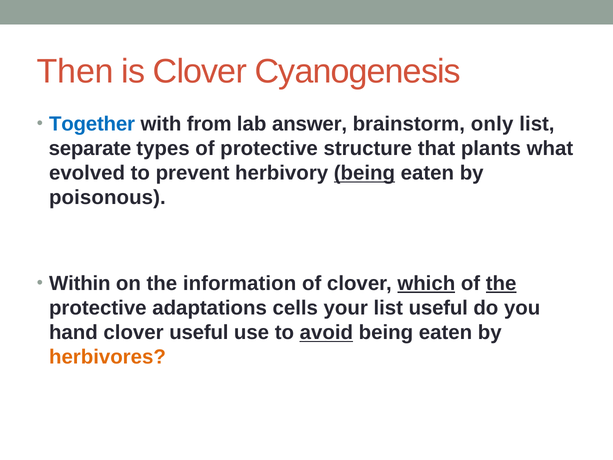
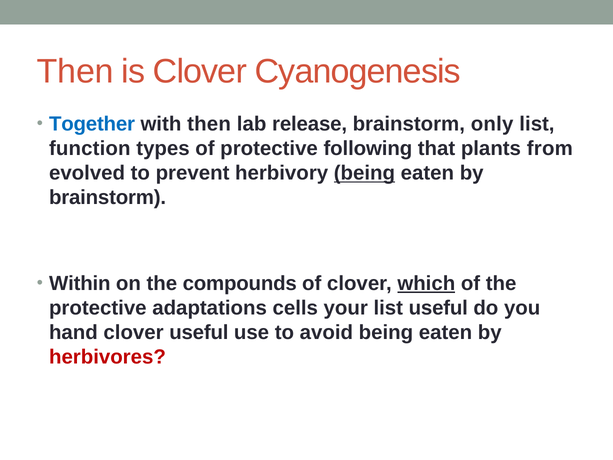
with from: from -> then
answer: answer -> release
separate: separate -> function
structure: structure -> following
what: what -> from
poisonous at (107, 198): poisonous -> brainstorm
information: information -> compounds
the at (501, 283) underline: present -> none
avoid underline: present -> none
herbivores colour: orange -> red
